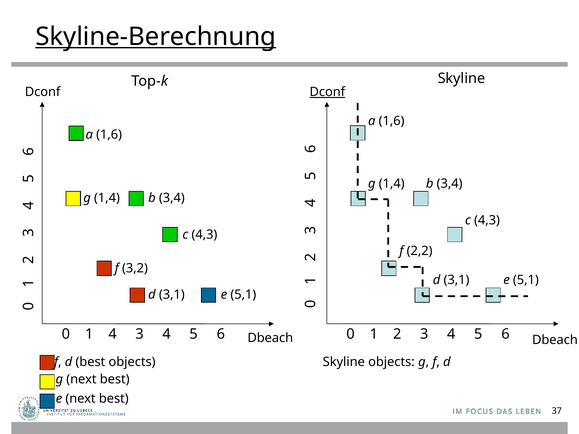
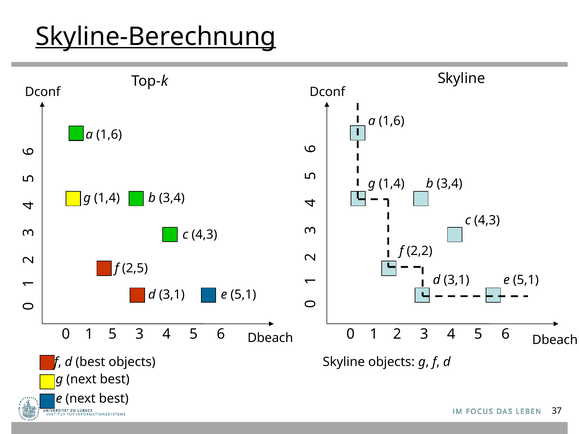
Dconf at (327, 92) underline: present -> none
3,2: 3,2 -> 2,5
1 4: 4 -> 5
